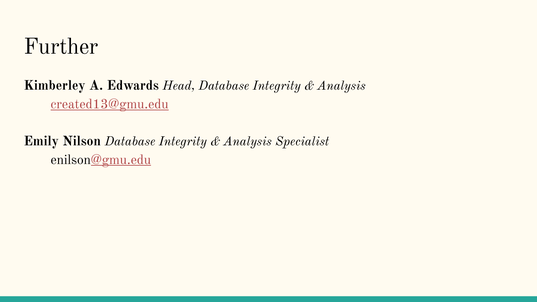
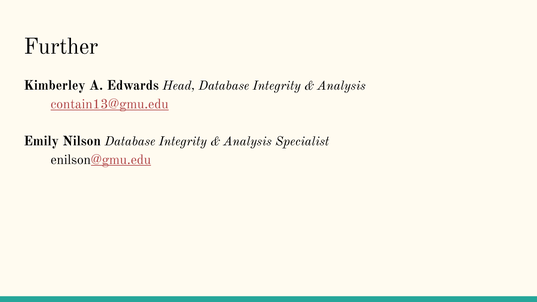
created13@gmu.edu: created13@gmu.edu -> contain13@gmu.edu
